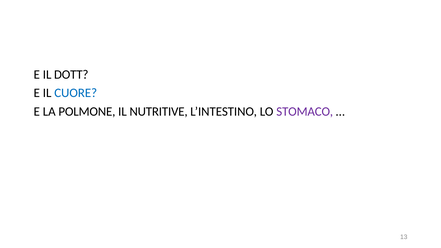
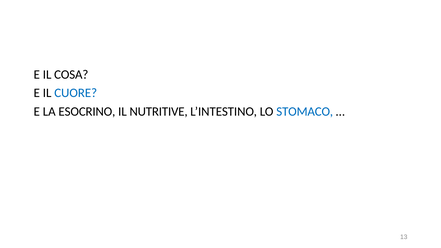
DOTT: DOTT -> COSA
POLMONE: POLMONE -> ESOCRINO
STOMACO colour: purple -> blue
